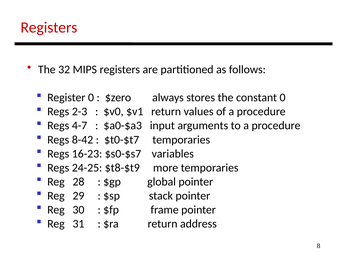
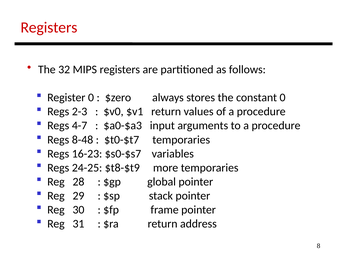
8-42: 8-42 -> 8-48
